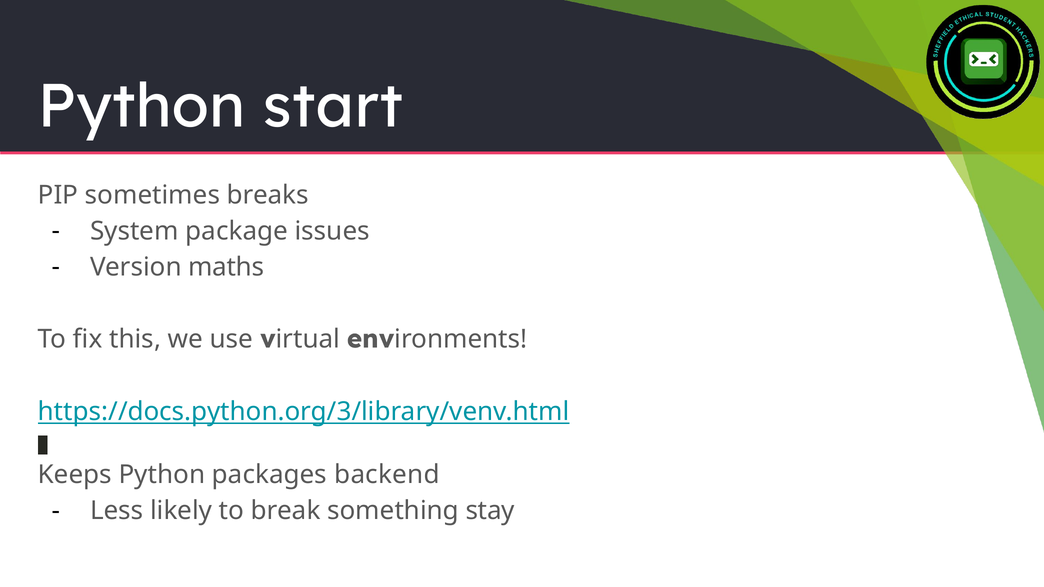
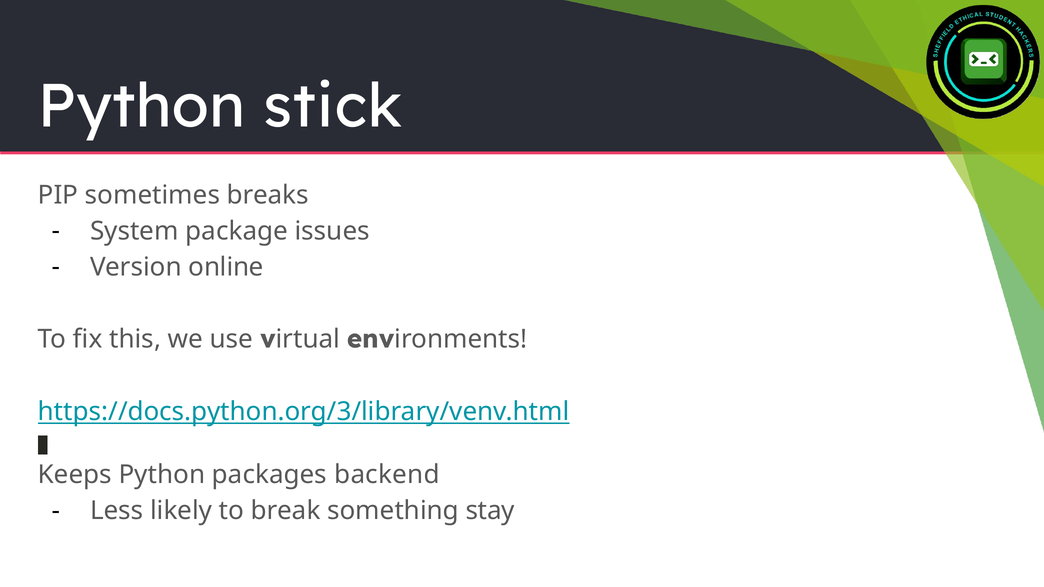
start: start -> stick
maths: maths -> online
